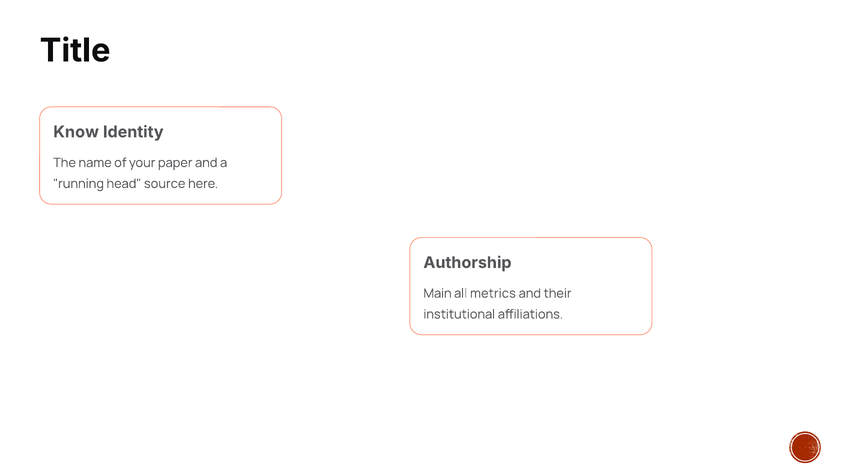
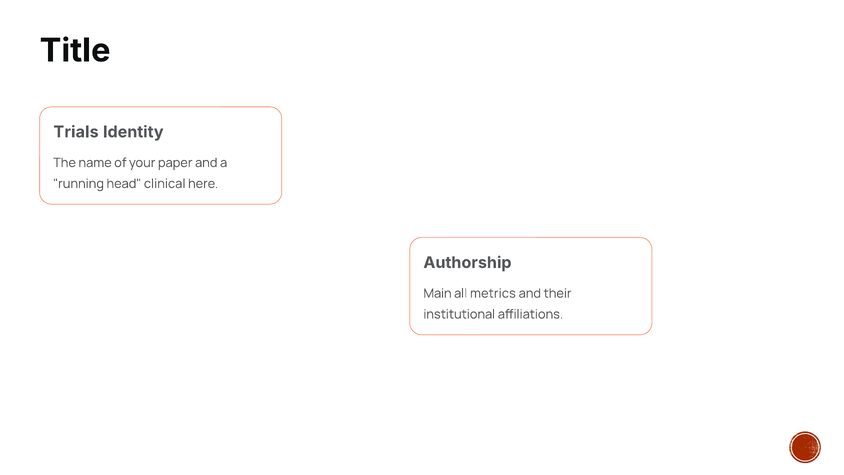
Know: Know -> Trials
source: source -> clinical
